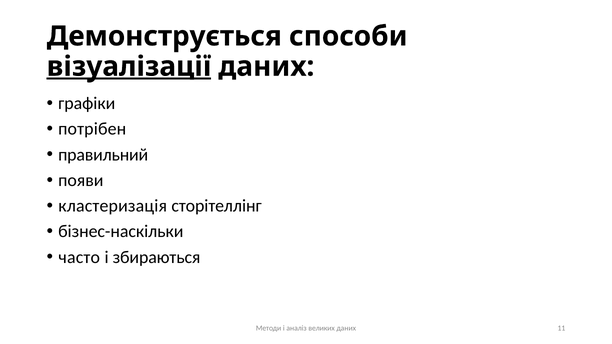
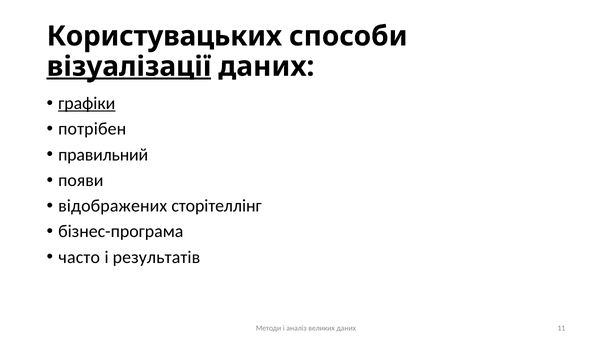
Демонструється: Демонструється -> Користувацьких
графіки underline: none -> present
кластеризація: кластеризація -> відображених
бізнес-наскільки: бізнес-наскільки -> бізнес-програма
збираються: збираються -> результатів
